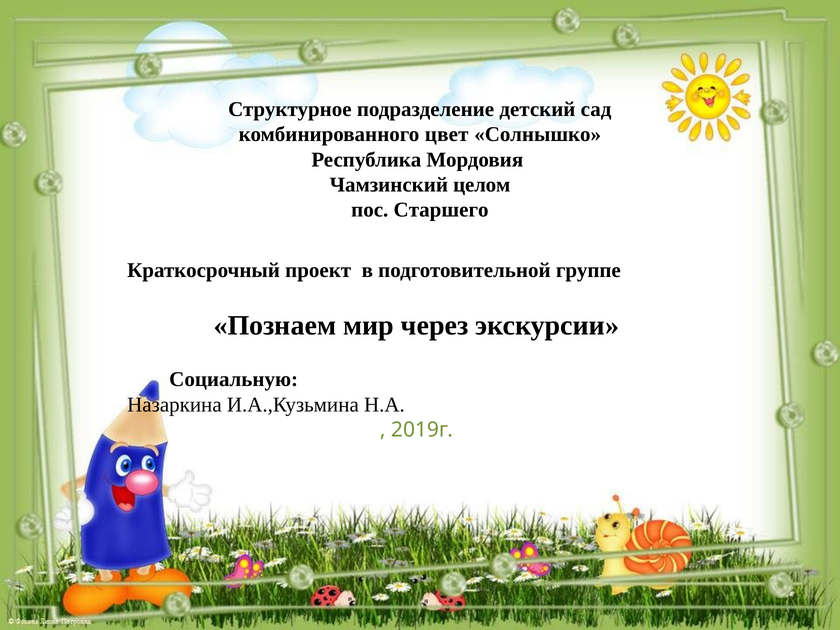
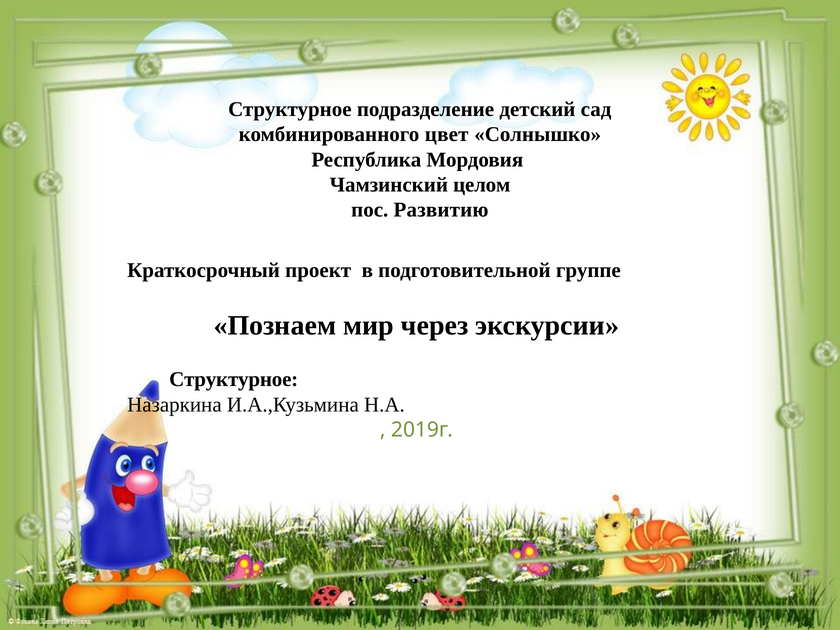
Старшего: Старшего -> Развитию
Социальную at (234, 379): Социальную -> Структурное
